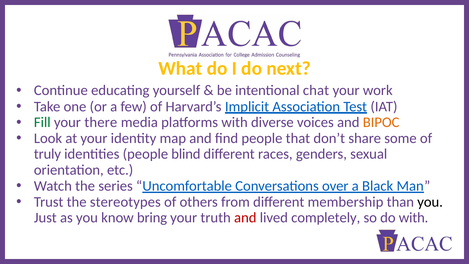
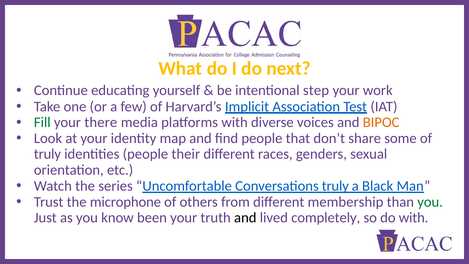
chat: chat -> step
blind: blind -> their
Conversations over: over -> truly
stereotypes: stereotypes -> microphone
you at (430, 202) colour: black -> green
bring: bring -> been
and at (245, 218) colour: red -> black
